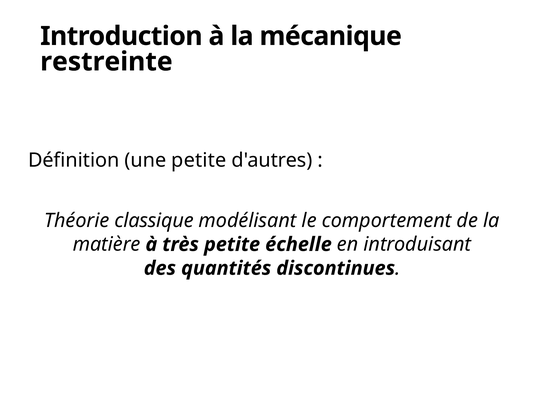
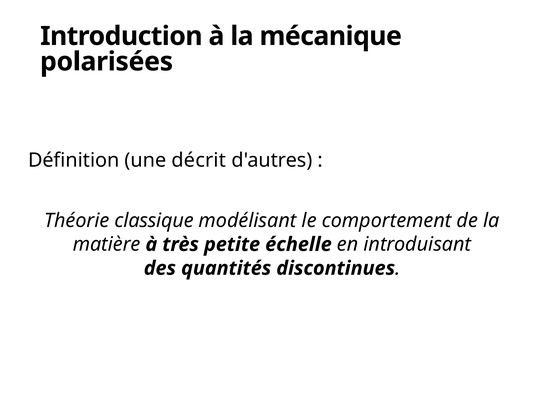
restreinte: restreinte -> polarisées
une petite: petite -> décrit
